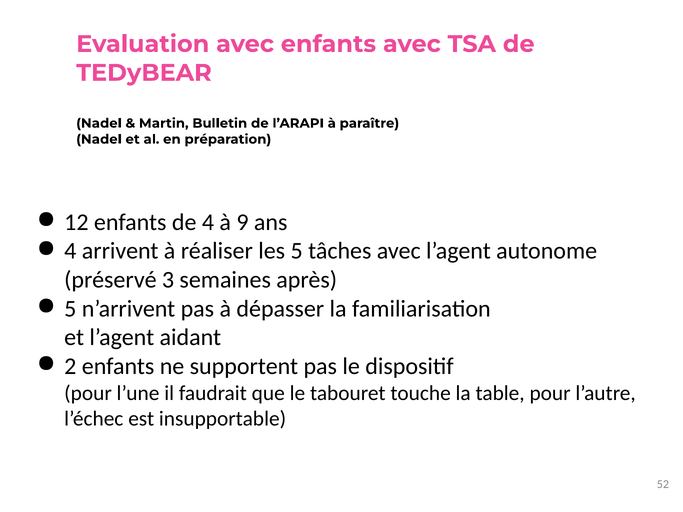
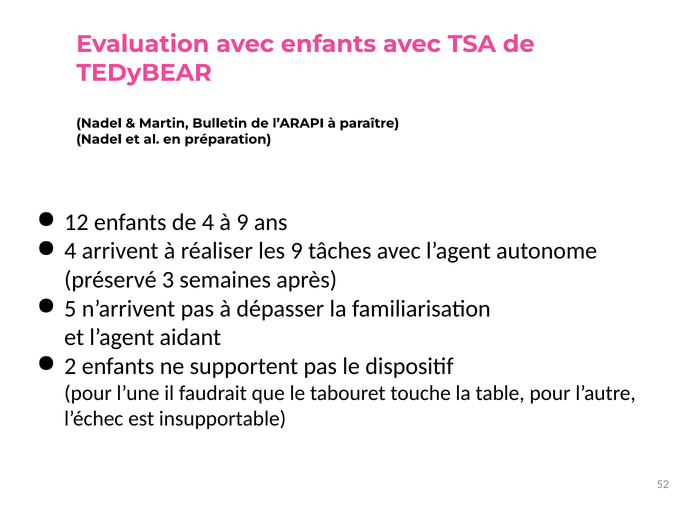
les 5: 5 -> 9
